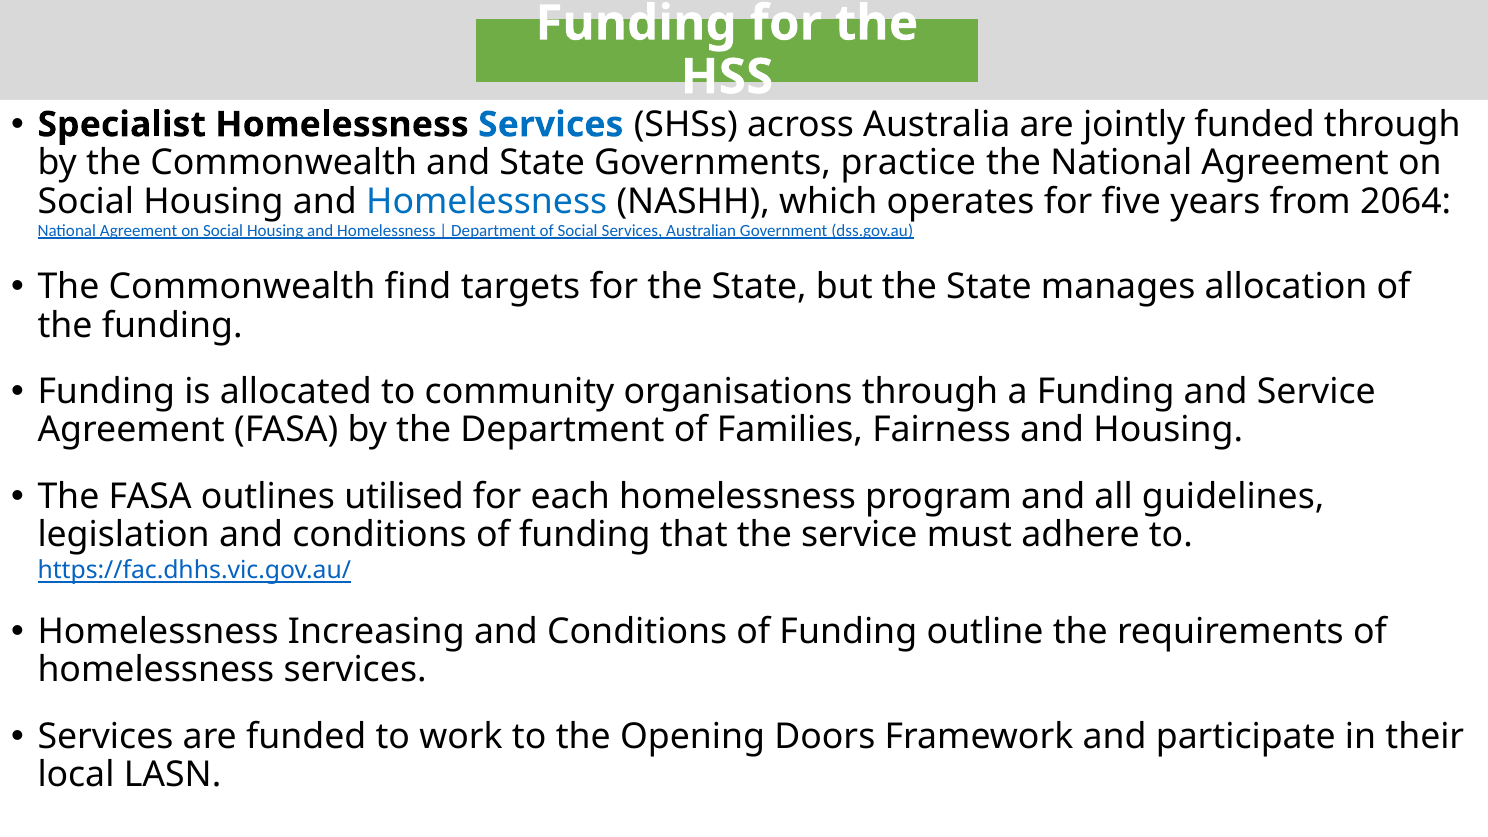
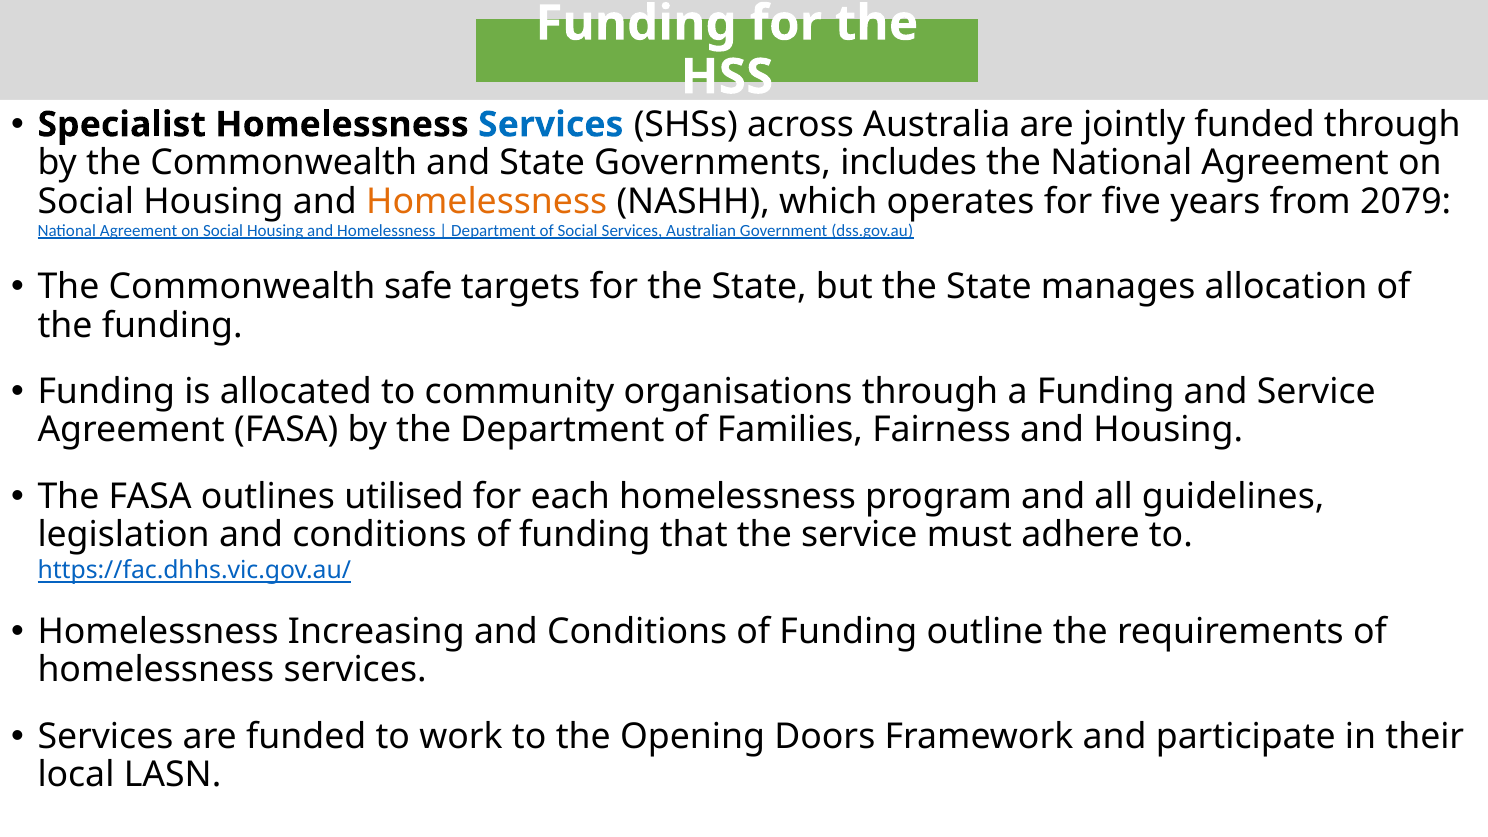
practice: practice -> includes
Homelessness at (487, 202) colour: blue -> orange
2064: 2064 -> 2079
find: find -> safe
